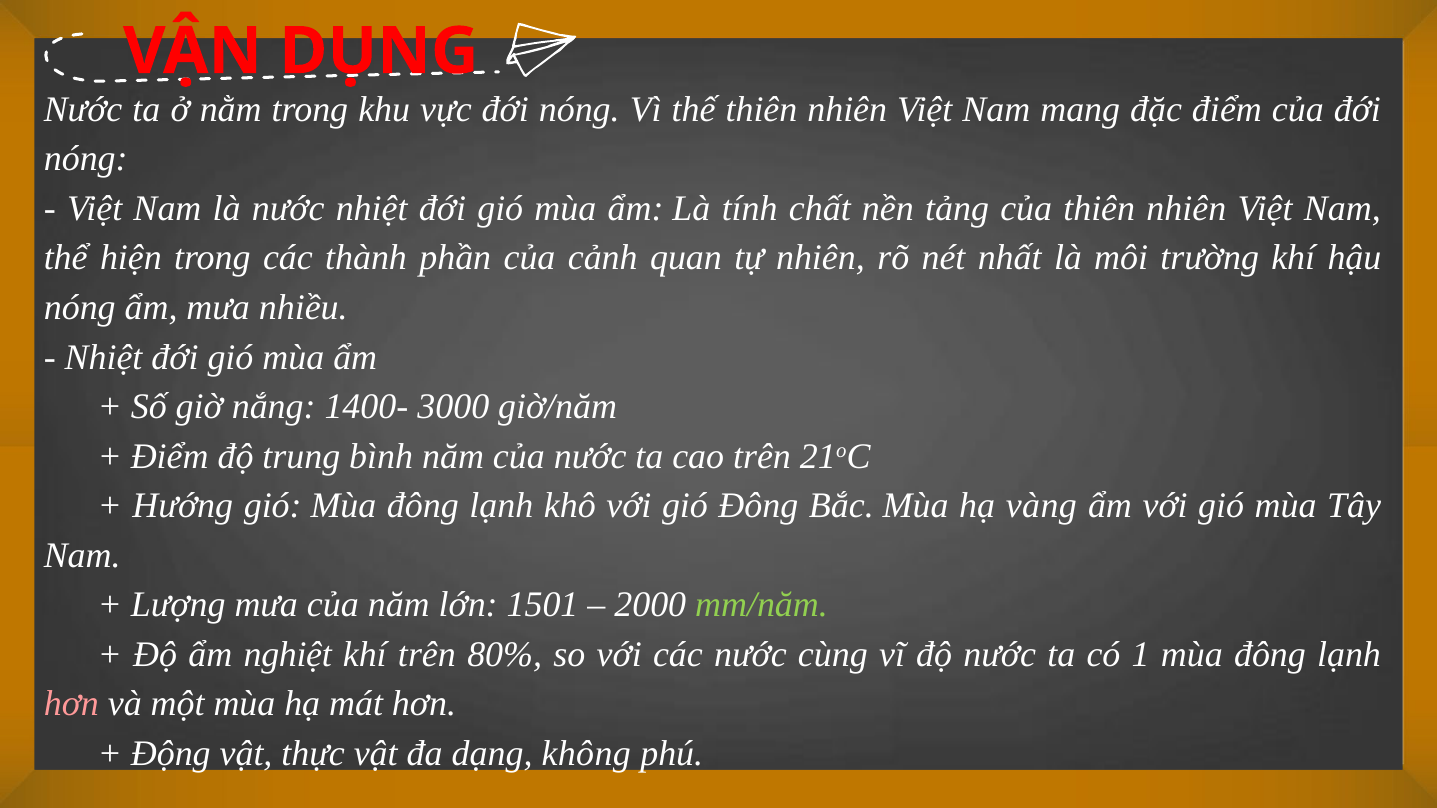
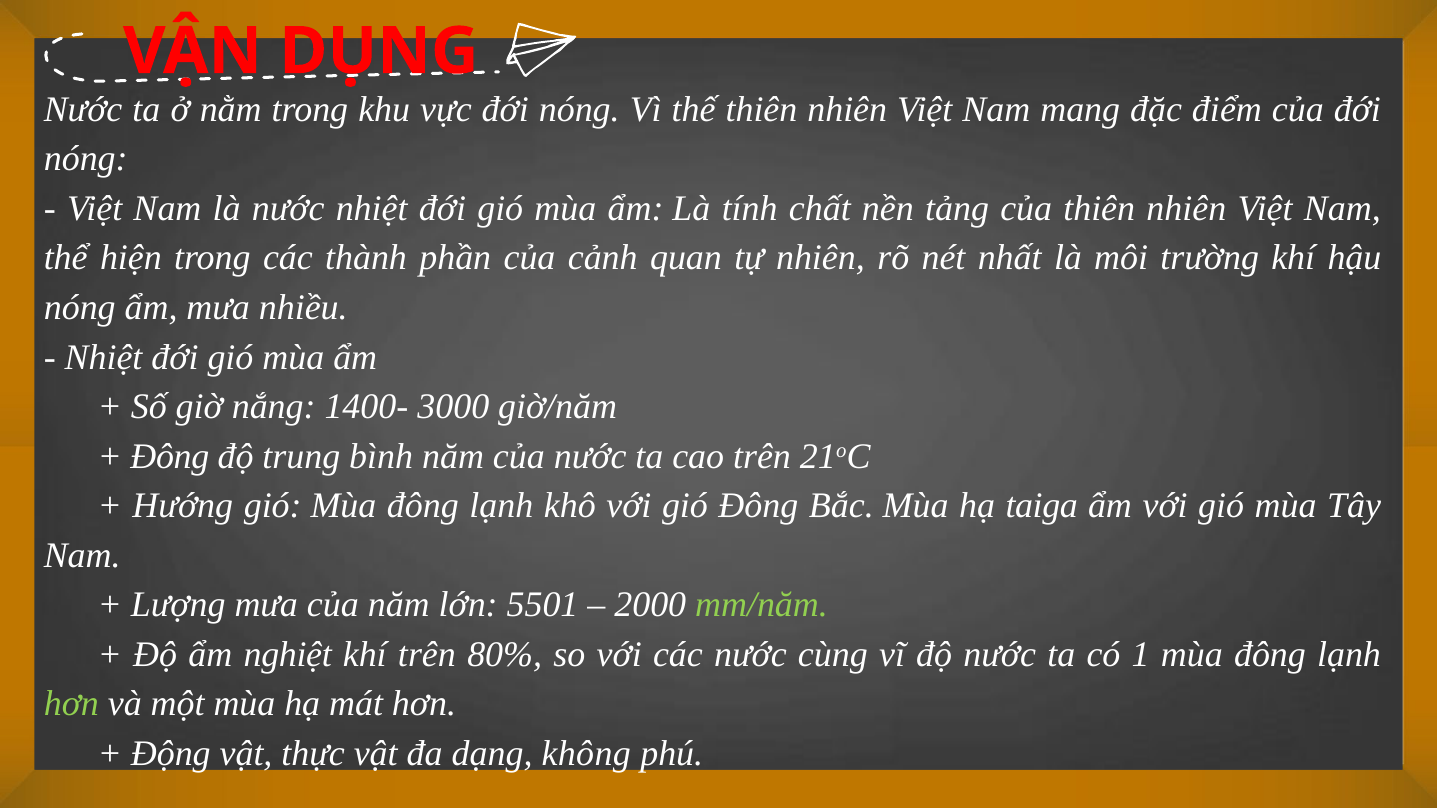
Điểm at (170, 456): Điểm -> Đông
vàng: vàng -> taiga
1501: 1501 -> 5501
hơn at (71, 704) colour: pink -> light green
